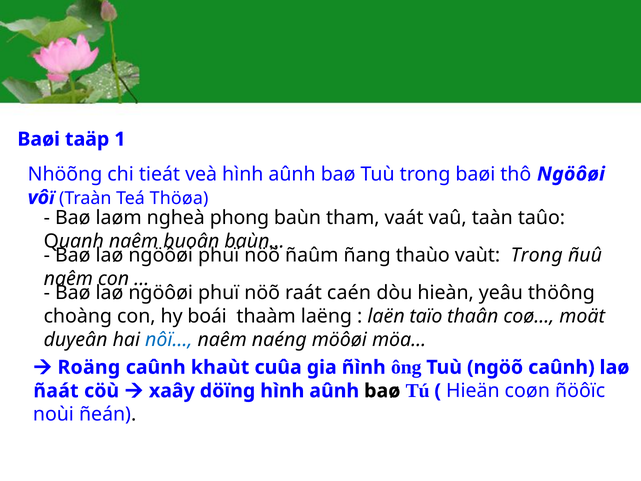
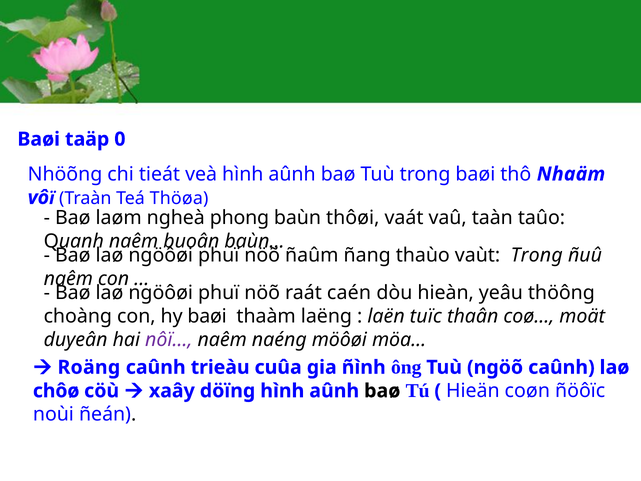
1: 1 -> 0
thô Ngöôøi: Ngöôøi -> Nhaäm
tham: tham -> thôøi
hy boái: boái -> baøi
taïo: taïo -> tuïc
nôï colour: blue -> purple
khaùt: khaùt -> trieàu
ñaát: ñaát -> chôø
